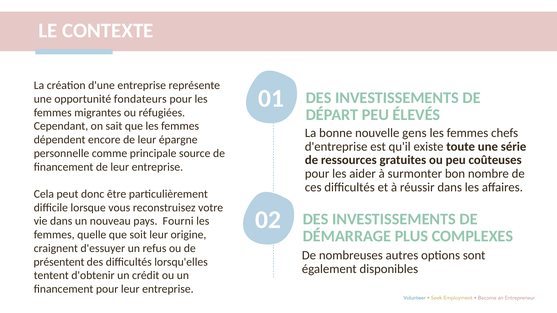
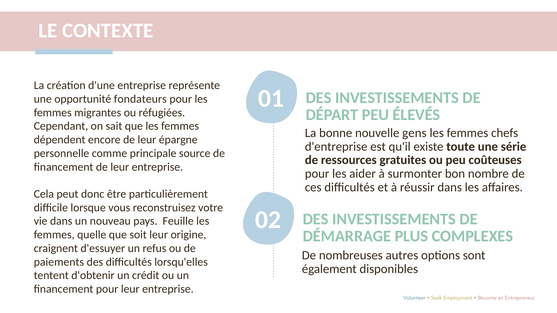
Fourni: Fourni -> Feuille
présentent: présentent -> paiements
